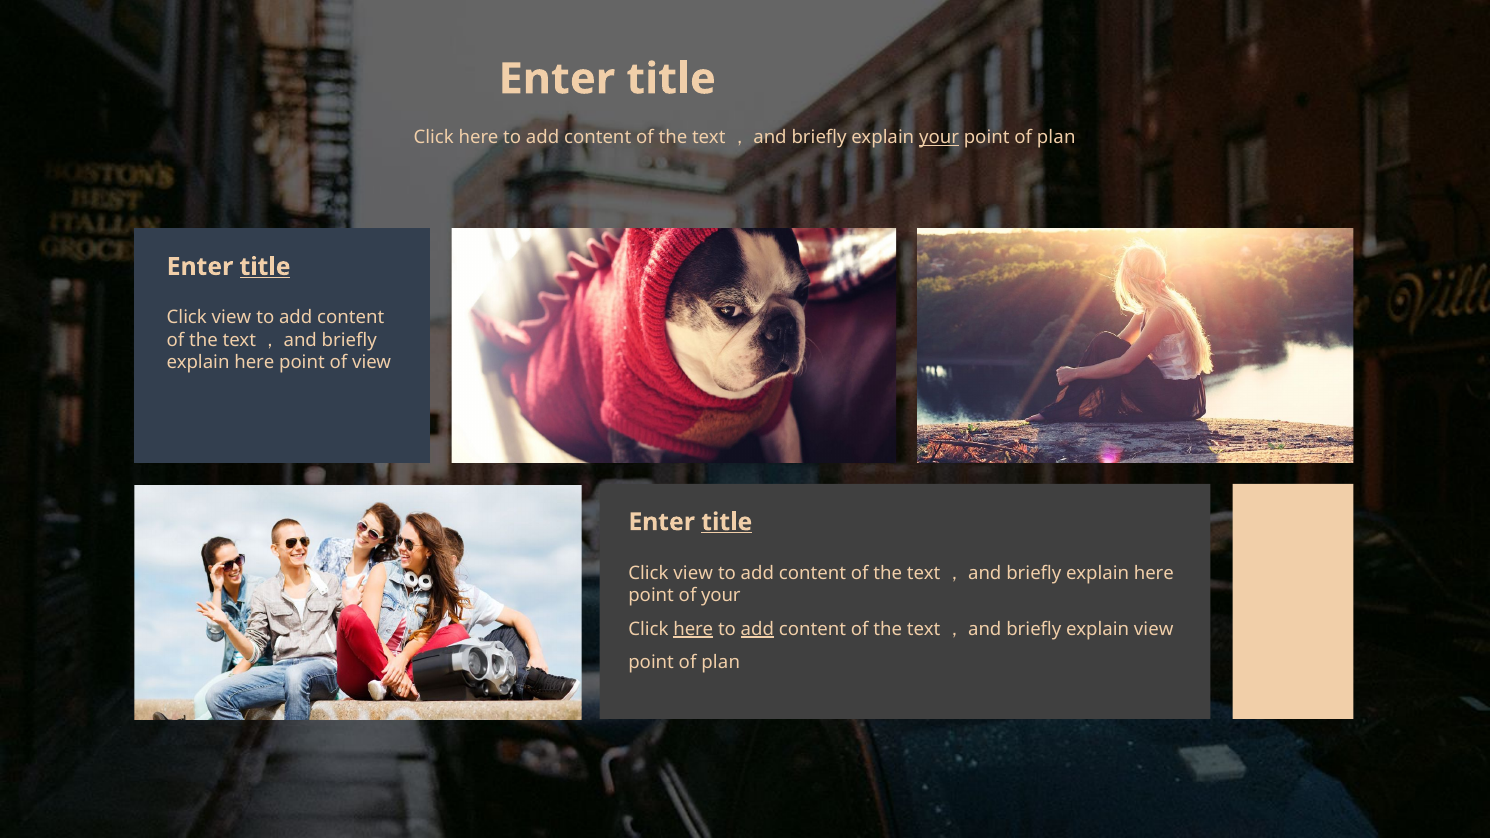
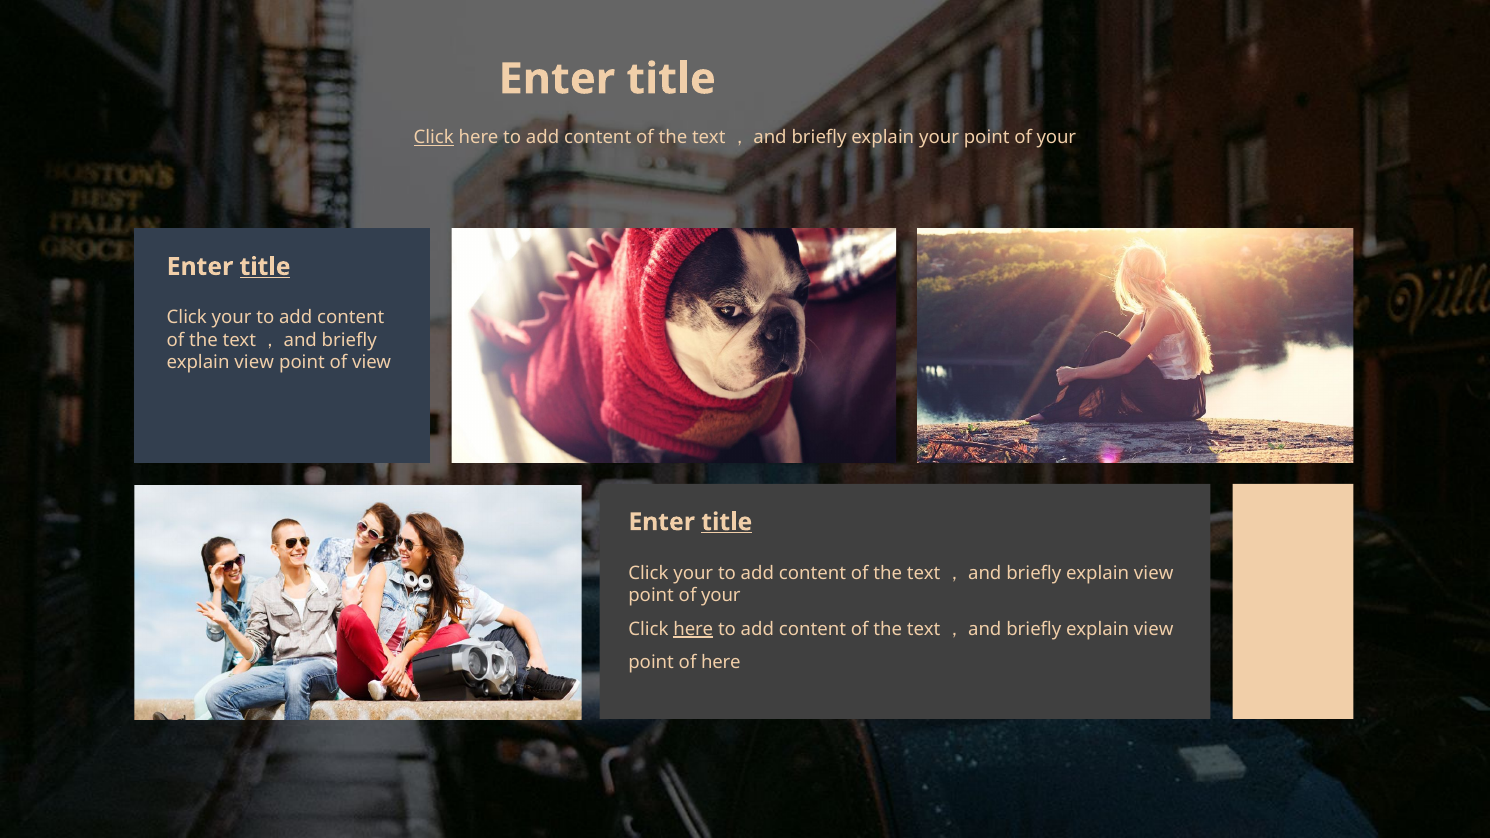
Click at (434, 138) underline: none -> present
your at (939, 138) underline: present -> none
plan at (1056, 138): plan -> your
view at (232, 318): view -> your
here at (254, 363): here -> view
view at (693, 573): view -> your
here at (1154, 573): here -> view
add at (757, 629) underline: present -> none
plan at (721, 663): plan -> here
